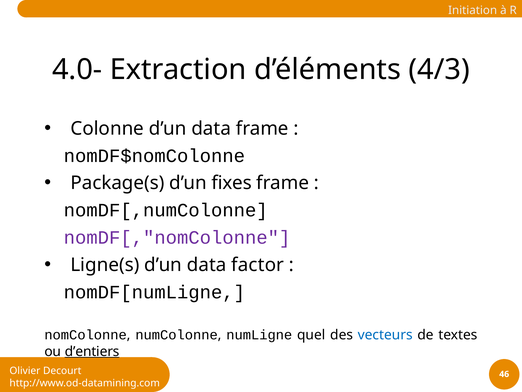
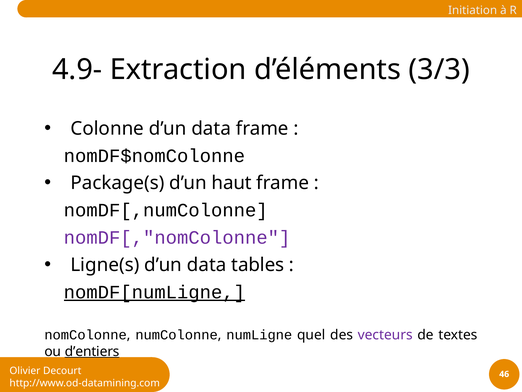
4.0-: 4.0- -> 4.9-
4/3: 4/3 -> 3/3
fixes: fixes -> haut
factor: factor -> tables
nomDF[numLigne underline: none -> present
vecteurs colour: blue -> purple
